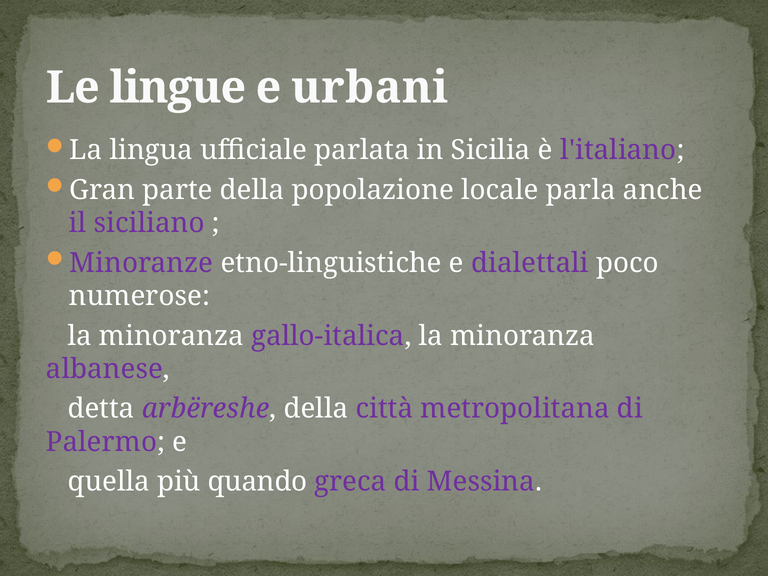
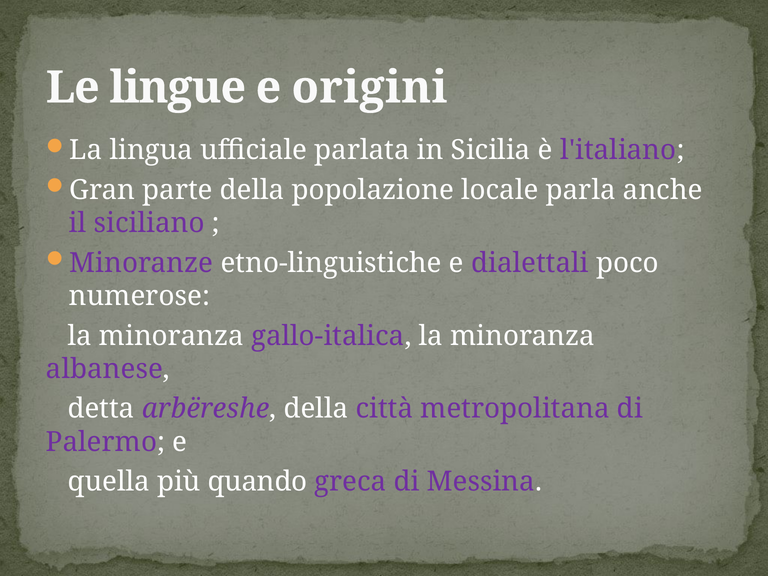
urbani: urbani -> origini
